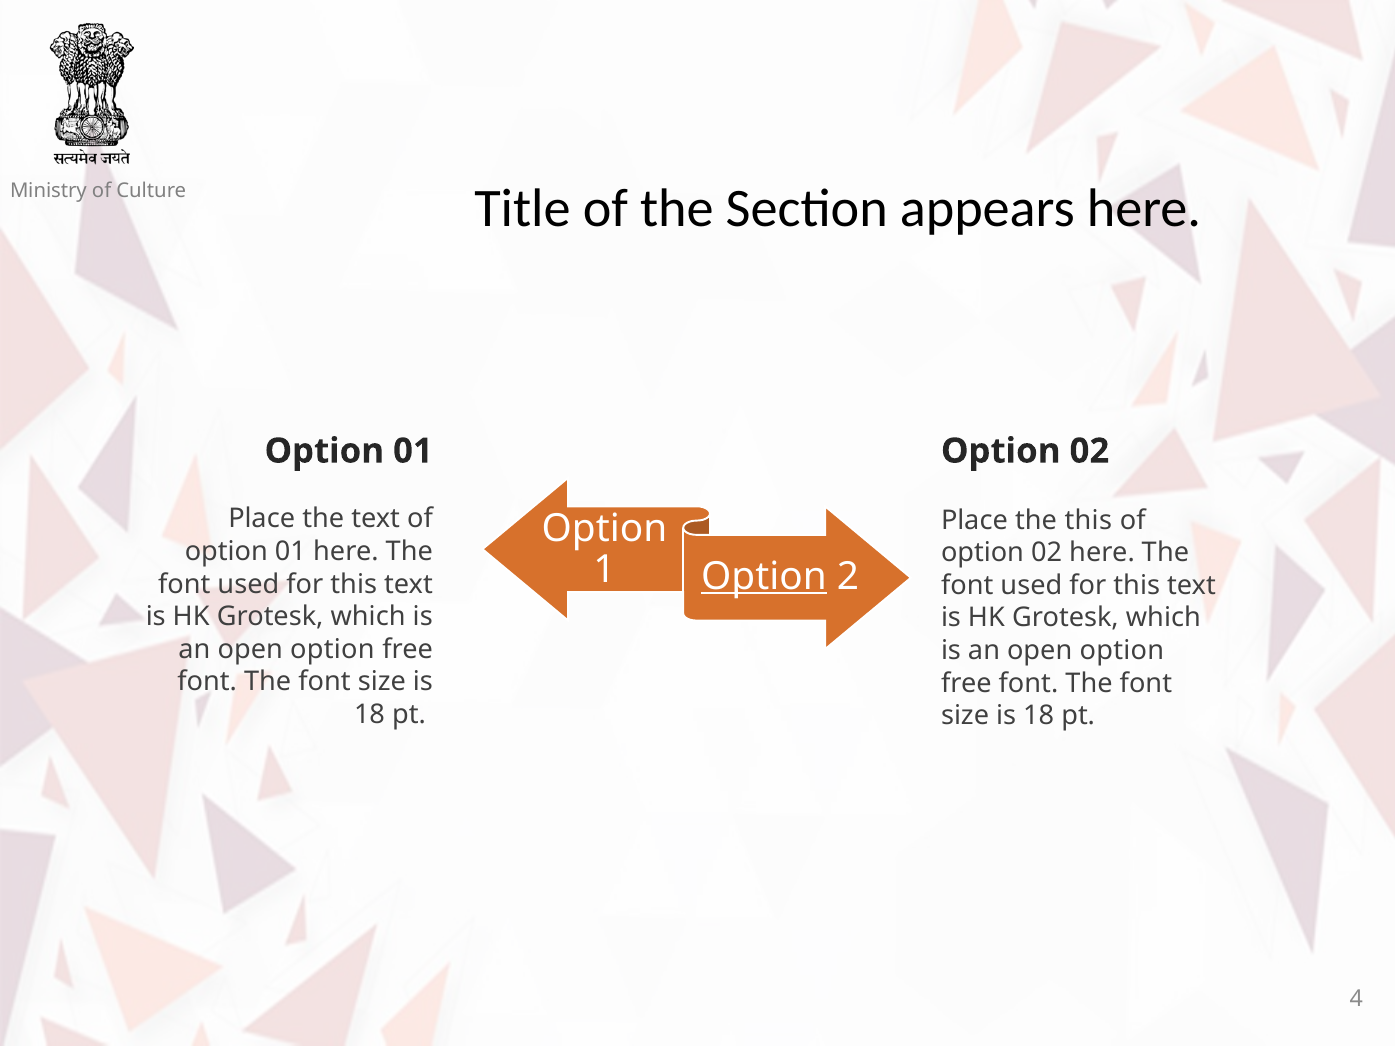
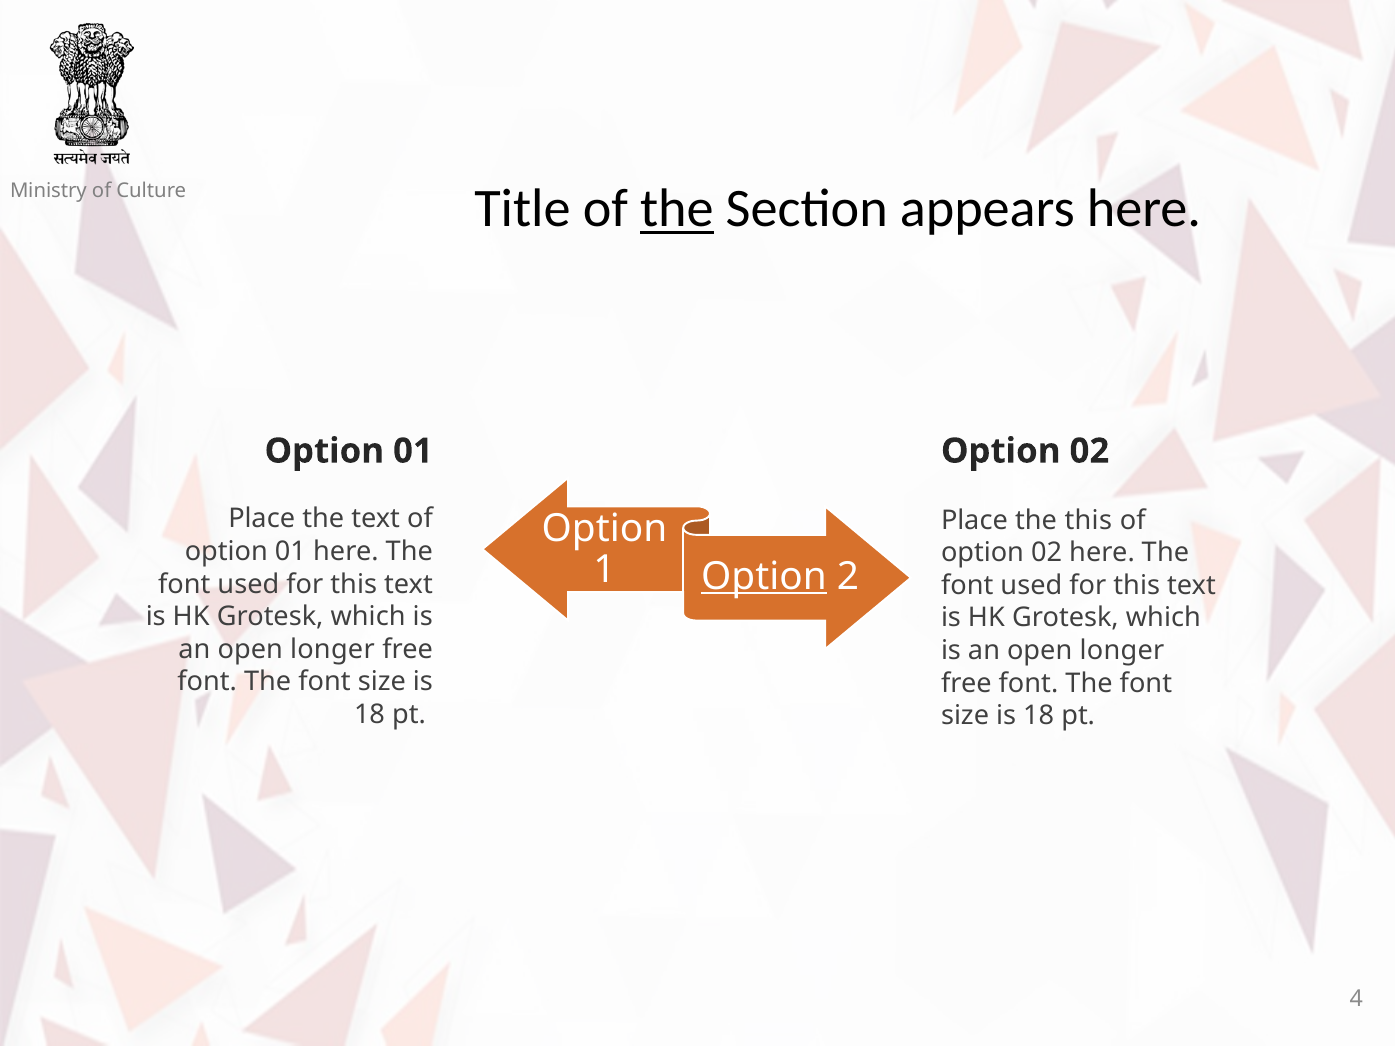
the at (677, 209) underline: none -> present
option at (332, 649): option -> longer
option at (1122, 651): option -> longer
